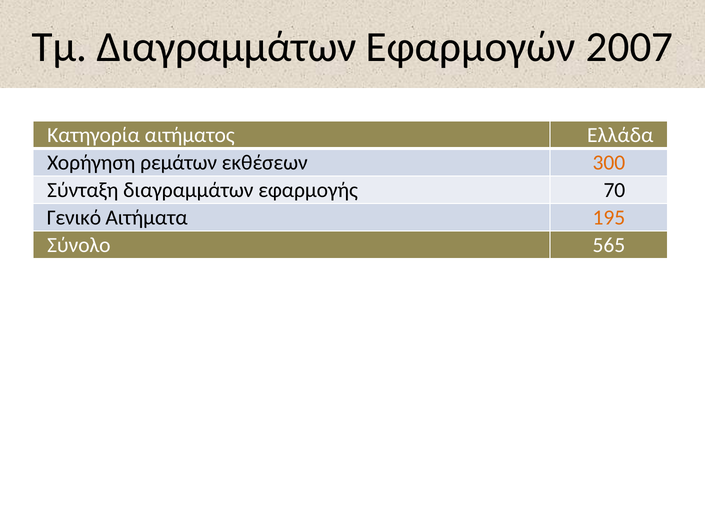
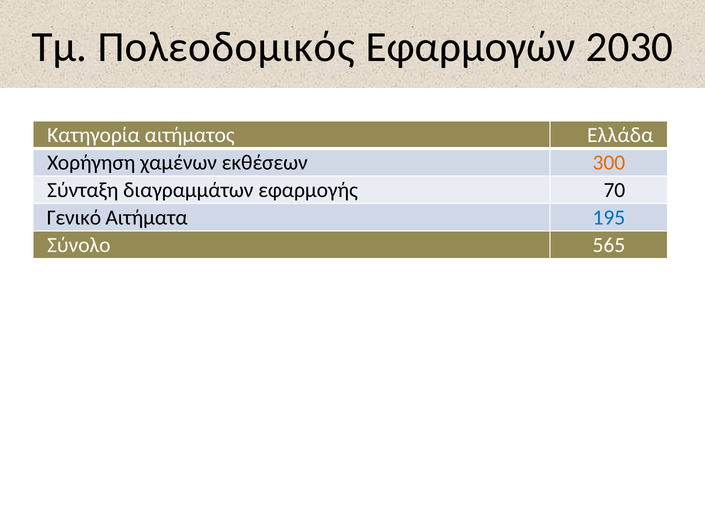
Τμ Διαγραμμάτων: Διαγραμμάτων -> Πολεοδομικός
2007: 2007 -> 2030
ρεμάτων: ρεμάτων -> χαμένων
195 colour: orange -> blue
